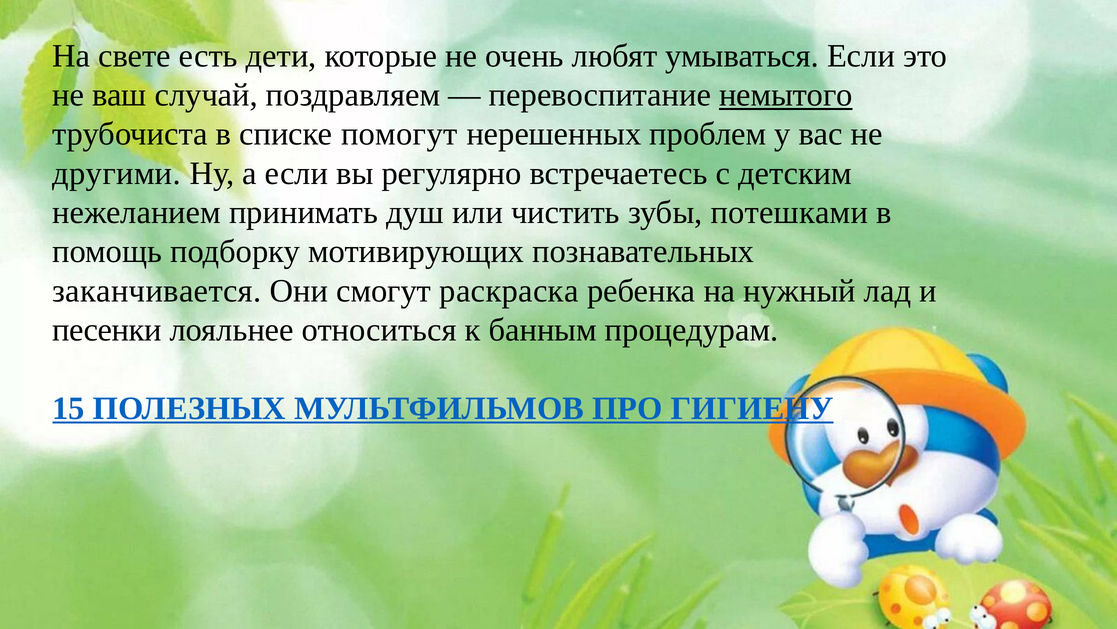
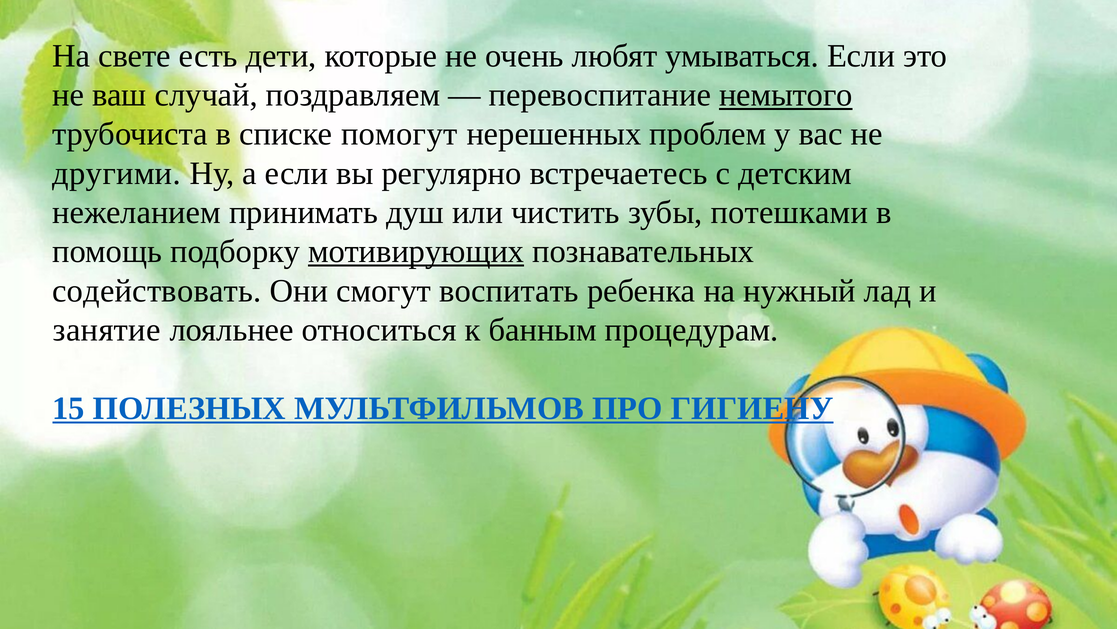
мотивирующих underline: none -> present
заканчивается: заканчивается -> содействовать
раскраска: раскраска -> воспитать
песенки: песенки -> занятие
